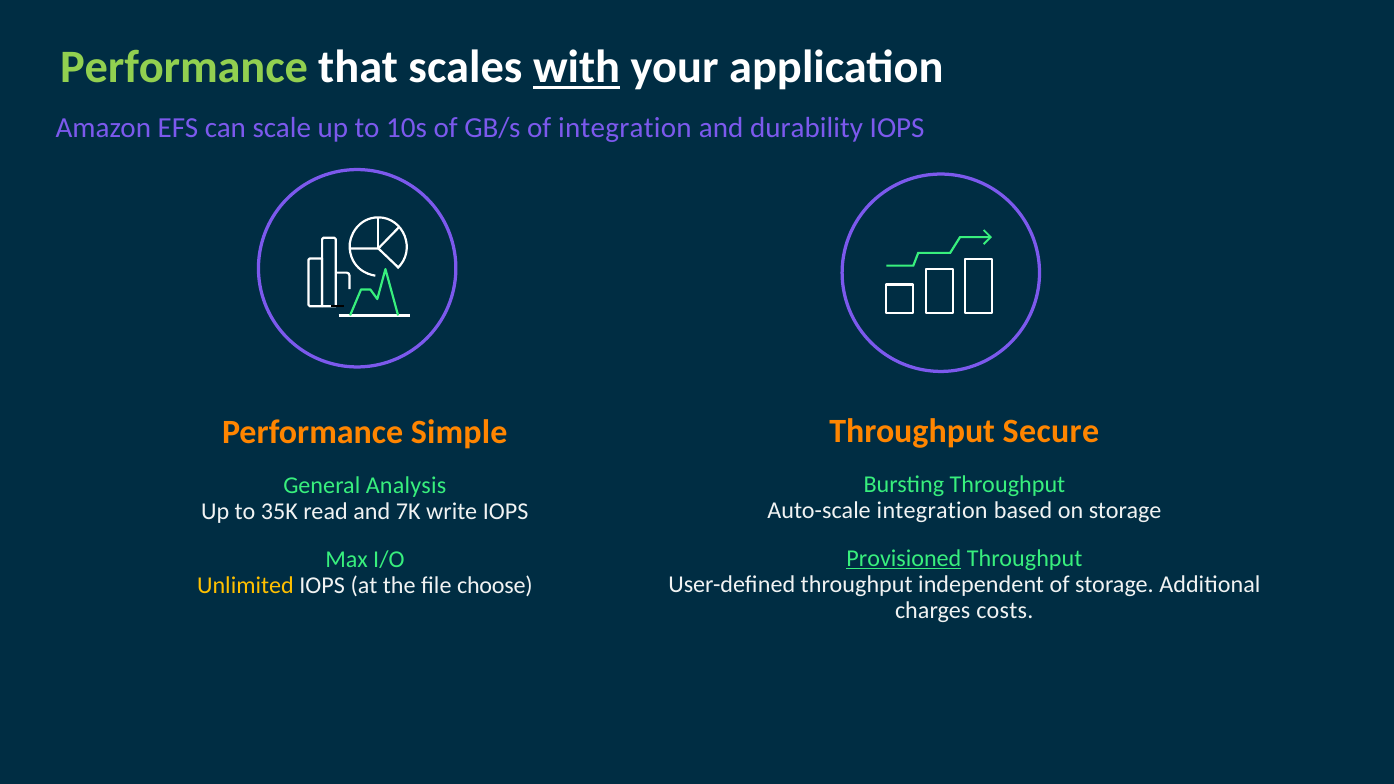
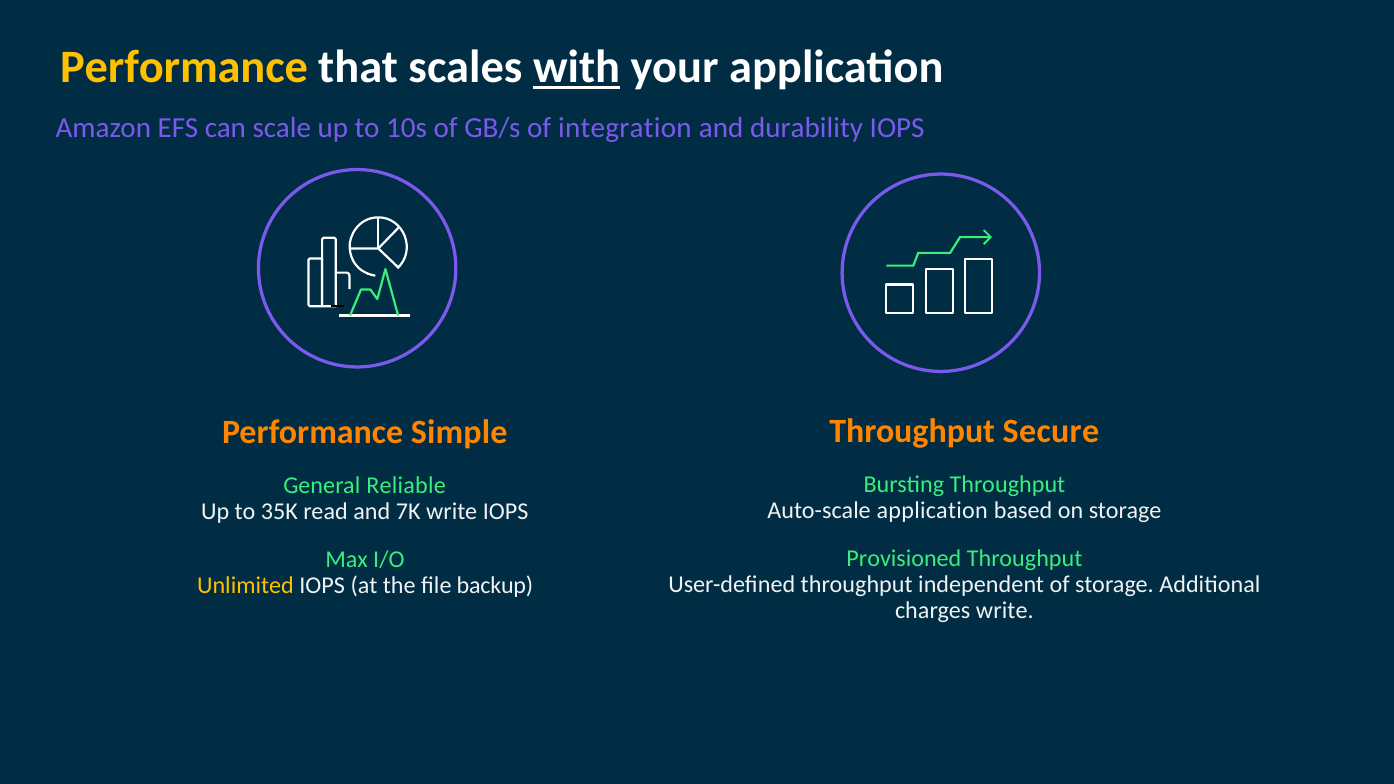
Performance at (184, 67) colour: light green -> yellow
Analysis: Analysis -> Reliable
Auto-scale integration: integration -> application
Provisioned underline: present -> none
choose: choose -> backup
charges costs: costs -> write
